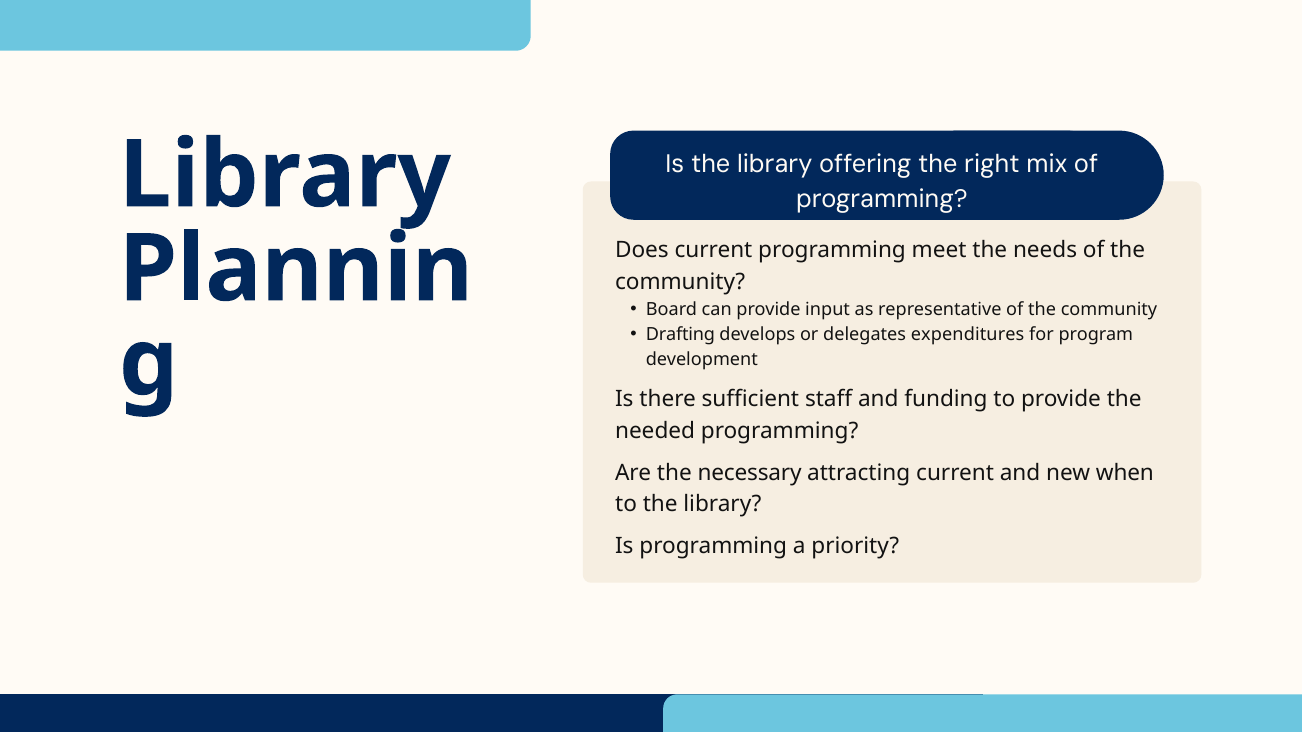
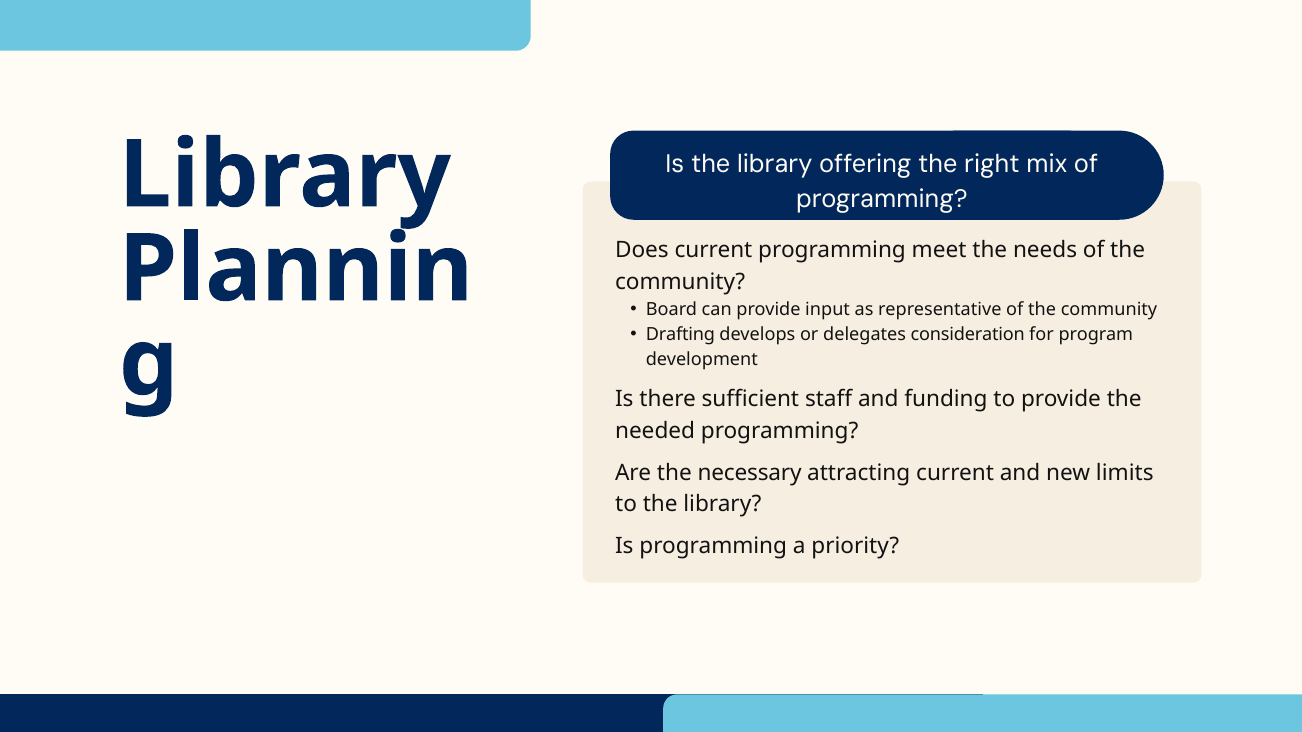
expenditures: expenditures -> consideration
when: when -> limits
